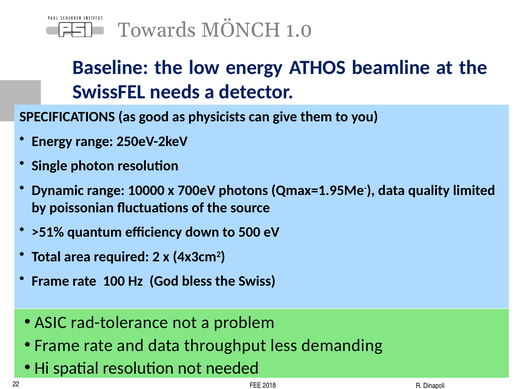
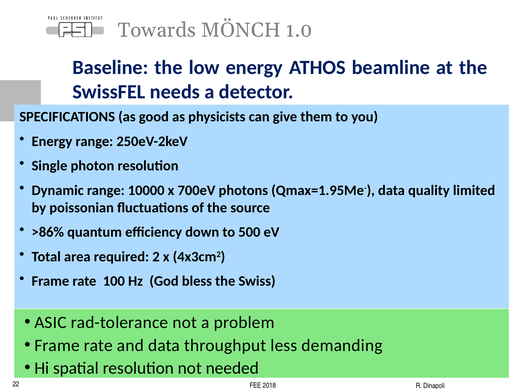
>51%: >51% -> >86%
